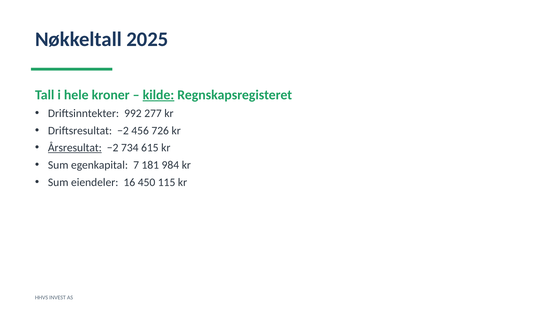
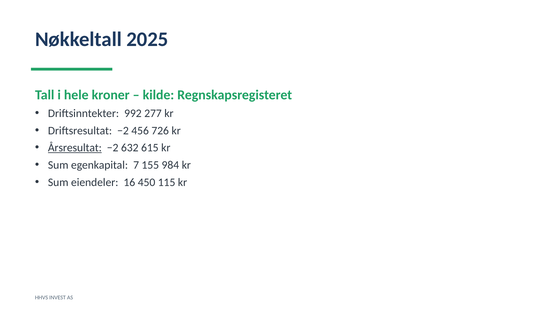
kilde underline: present -> none
734: 734 -> 632
181: 181 -> 155
